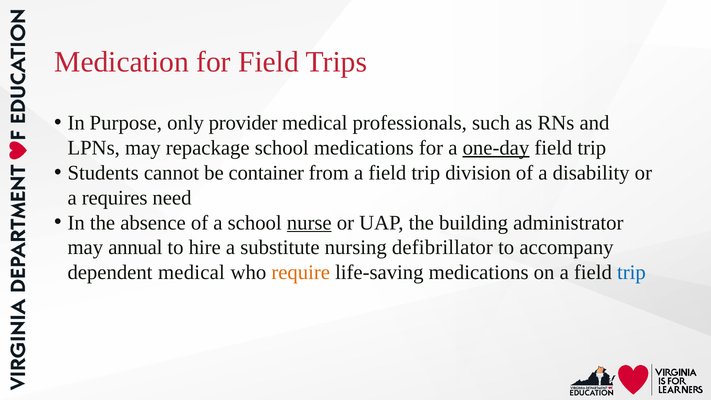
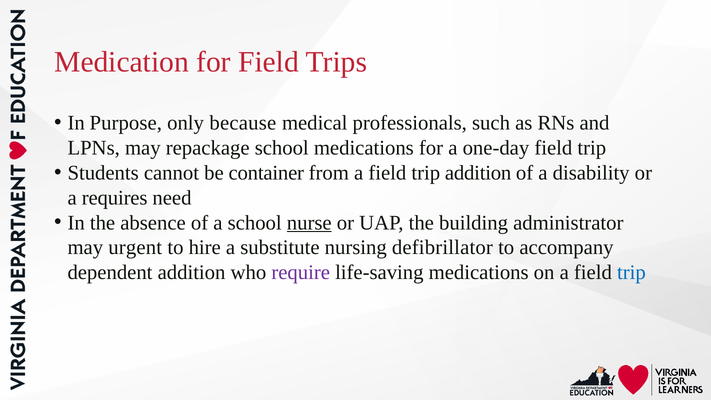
provider: provider -> because
one-day underline: present -> none
trip division: division -> addition
annual: annual -> urgent
dependent medical: medical -> addition
require colour: orange -> purple
